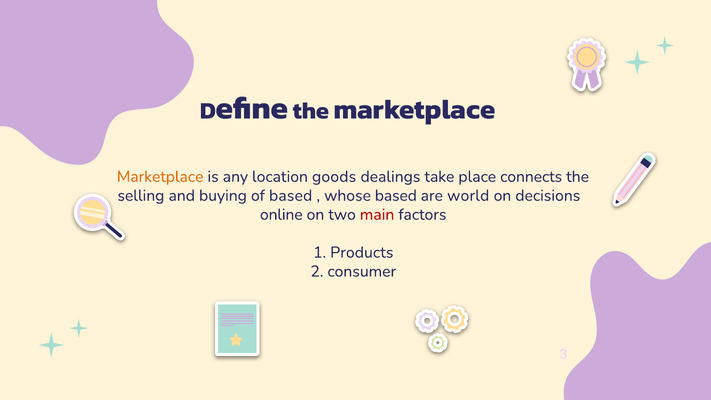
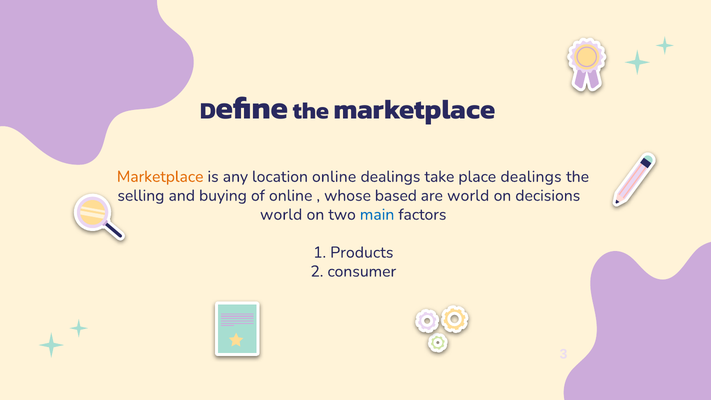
location goods: goods -> online
place connects: connects -> dealings
of based: based -> online
online at (281, 215): online -> world
main colour: red -> blue
